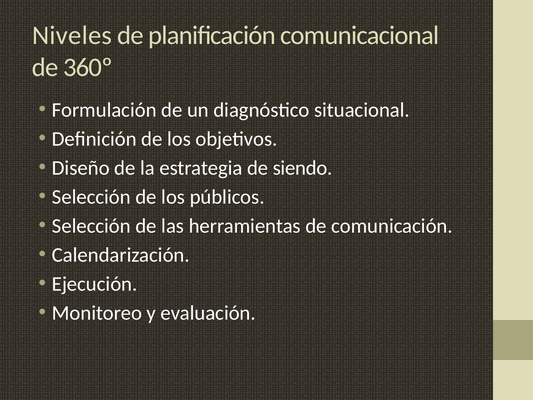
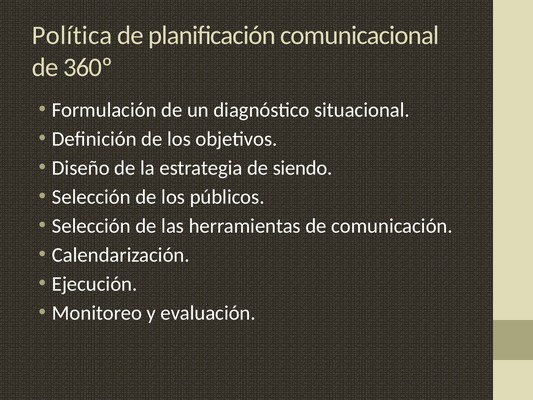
Niveles: Niveles -> Política
